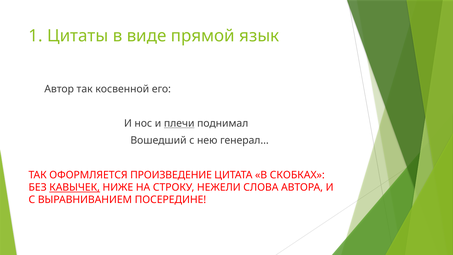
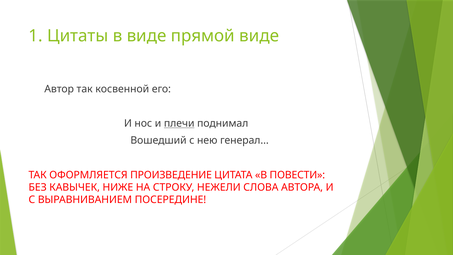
прямой язык: язык -> виде
СКОБКАХ: СКОБКАХ -> ПОВЕСТИ
КАВЫЧЕК underline: present -> none
